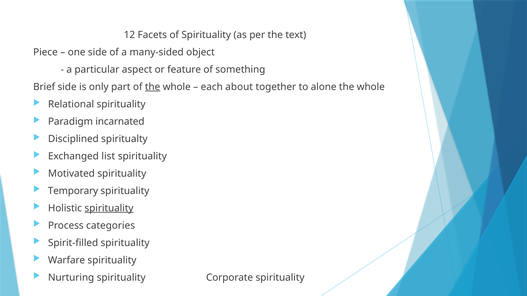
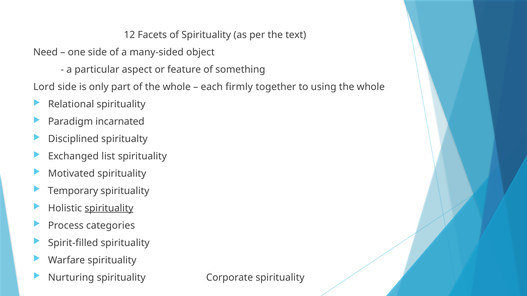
Piece: Piece -> Need
Brief: Brief -> Lord
the at (153, 87) underline: present -> none
about: about -> firmly
alone: alone -> using
